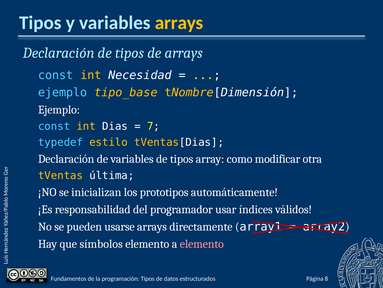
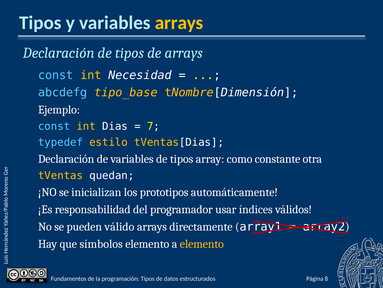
ejemplo at (63, 92): ejemplo -> abcdefg
modificar: modificar -> constante
última: última -> quedan
usarse: usarse -> válido
elemento at (202, 243) colour: pink -> yellow
